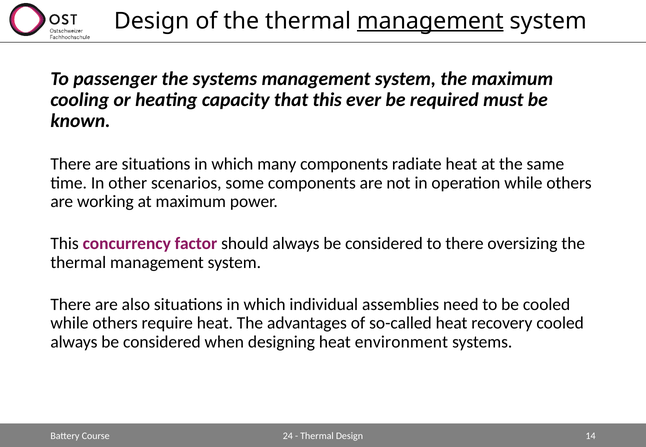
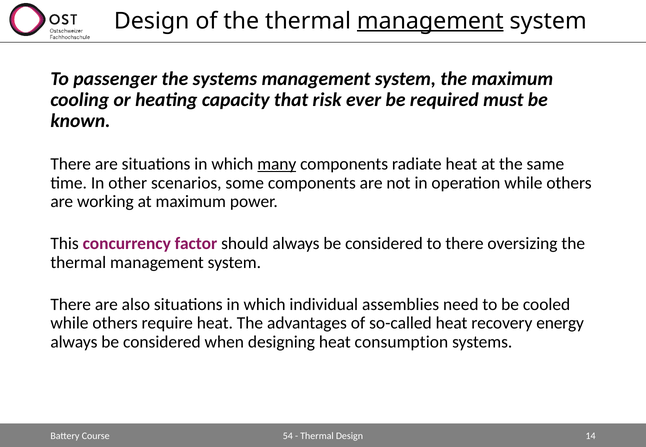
that this: this -> risk
many underline: none -> present
recovery cooled: cooled -> energy
environment: environment -> consumption
24: 24 -> 54
